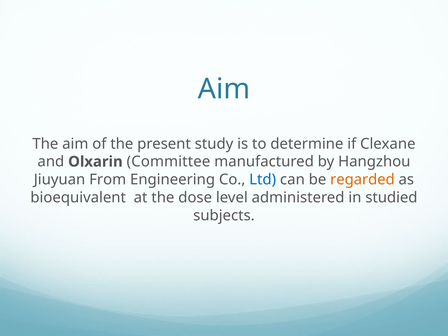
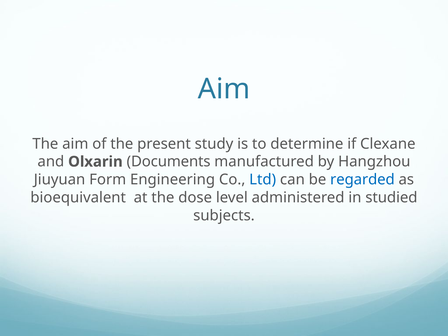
Committee: Committee -> Documents
From: From -> Form
regarded colour: orange -> blue
